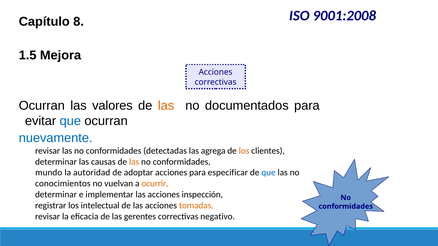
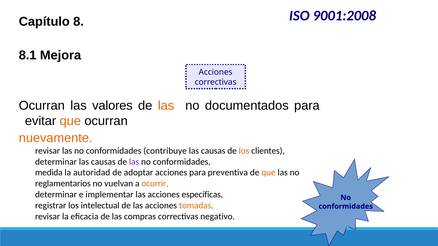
1.5: 1.5 -> 8.1
que at (70, 121) colour: blue -> orange
nuevamente colour: blue -> orange
detectadas: detectadas -> contribuye
agrega at (213, 151): agrega -> causas
las at (134, 162) colour: orange -> purple
mundo: mundo -> medida
especificar: especificar -> preventiva
que at (269, 173) colour: blue -> orange
conocimientos: conocimientos -> reglamentarios
inspección: inspección -> específicas
gerentes: gerentes -> compras
